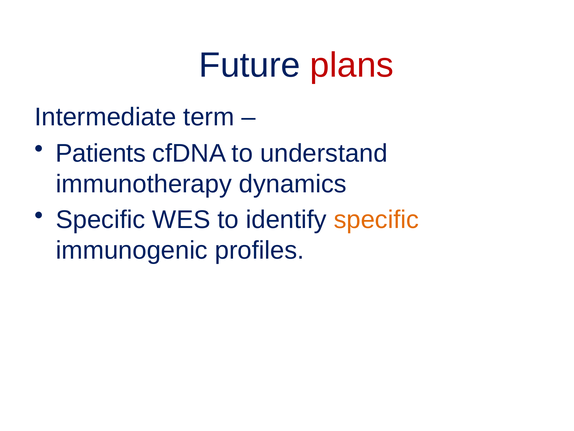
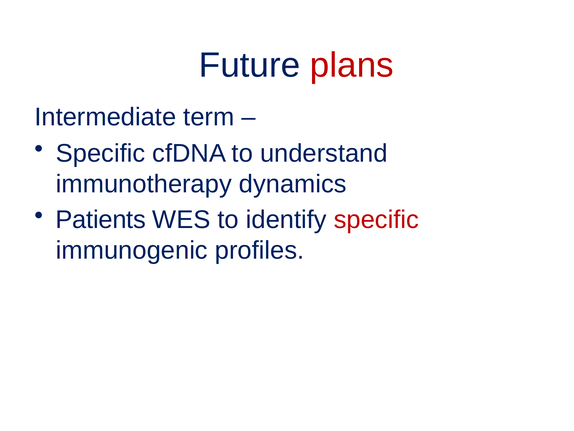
Patients at (101, 153): Patients -> Specific
Specific at (101, 219): Specific -> Patients
specific at (376, 219) colour: orange -> red
